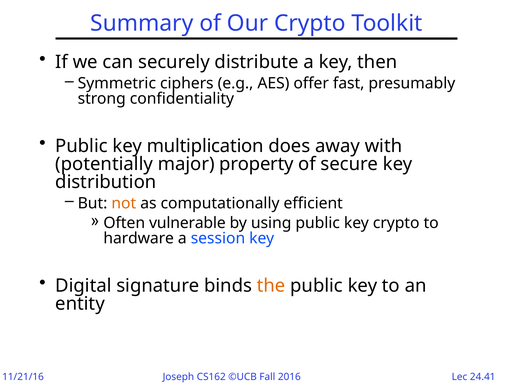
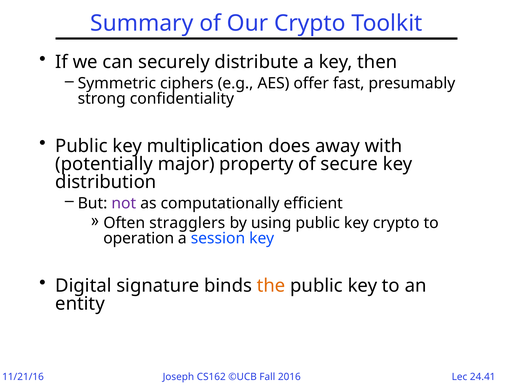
not colour: orange -> purple
vulnerable: vulnerable -> stragglers
hardware: hardware -> operation
